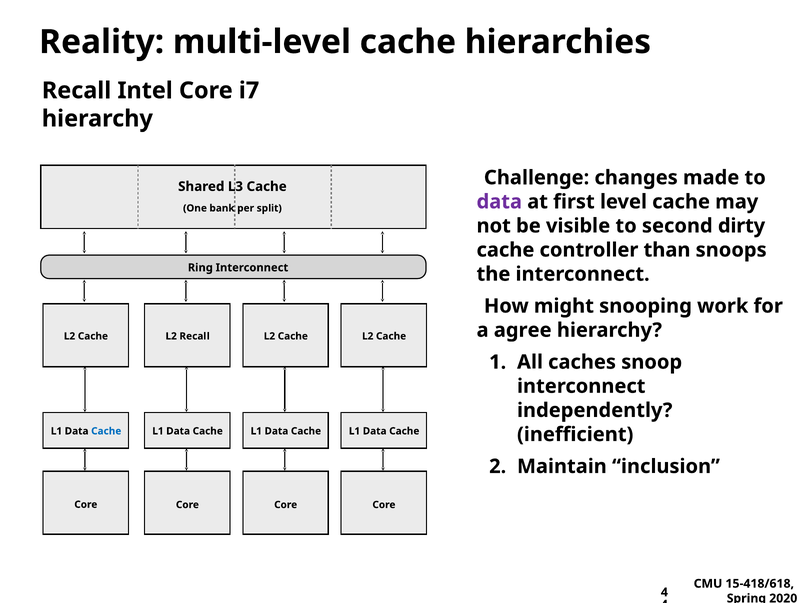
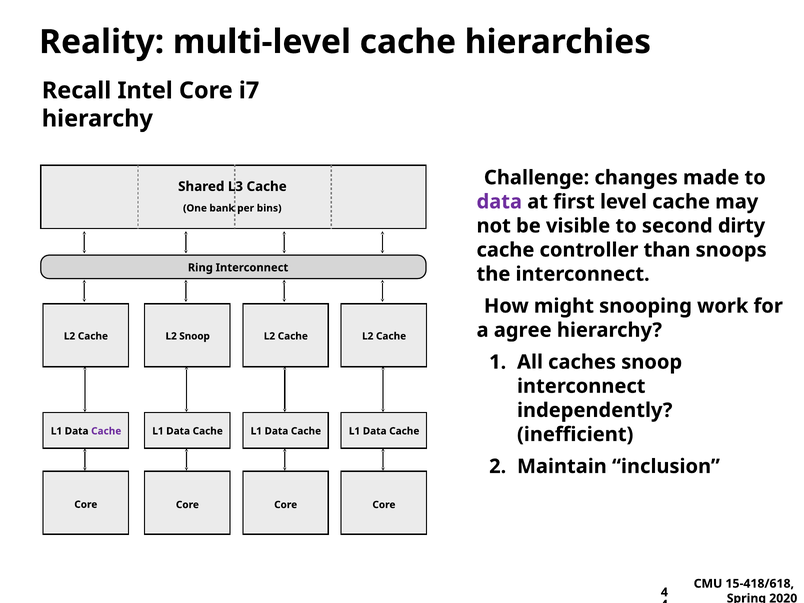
split: split -> bins
L2 Recall: Recall -> Snoop
Cache at (106, 431) colour: blue -> purple
